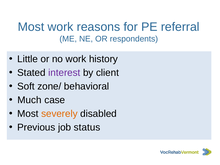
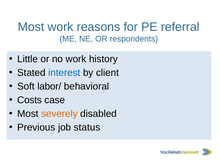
interest colour: purple -> blue
zone/: zone/ -> labor/
Much: Much -> Costs
